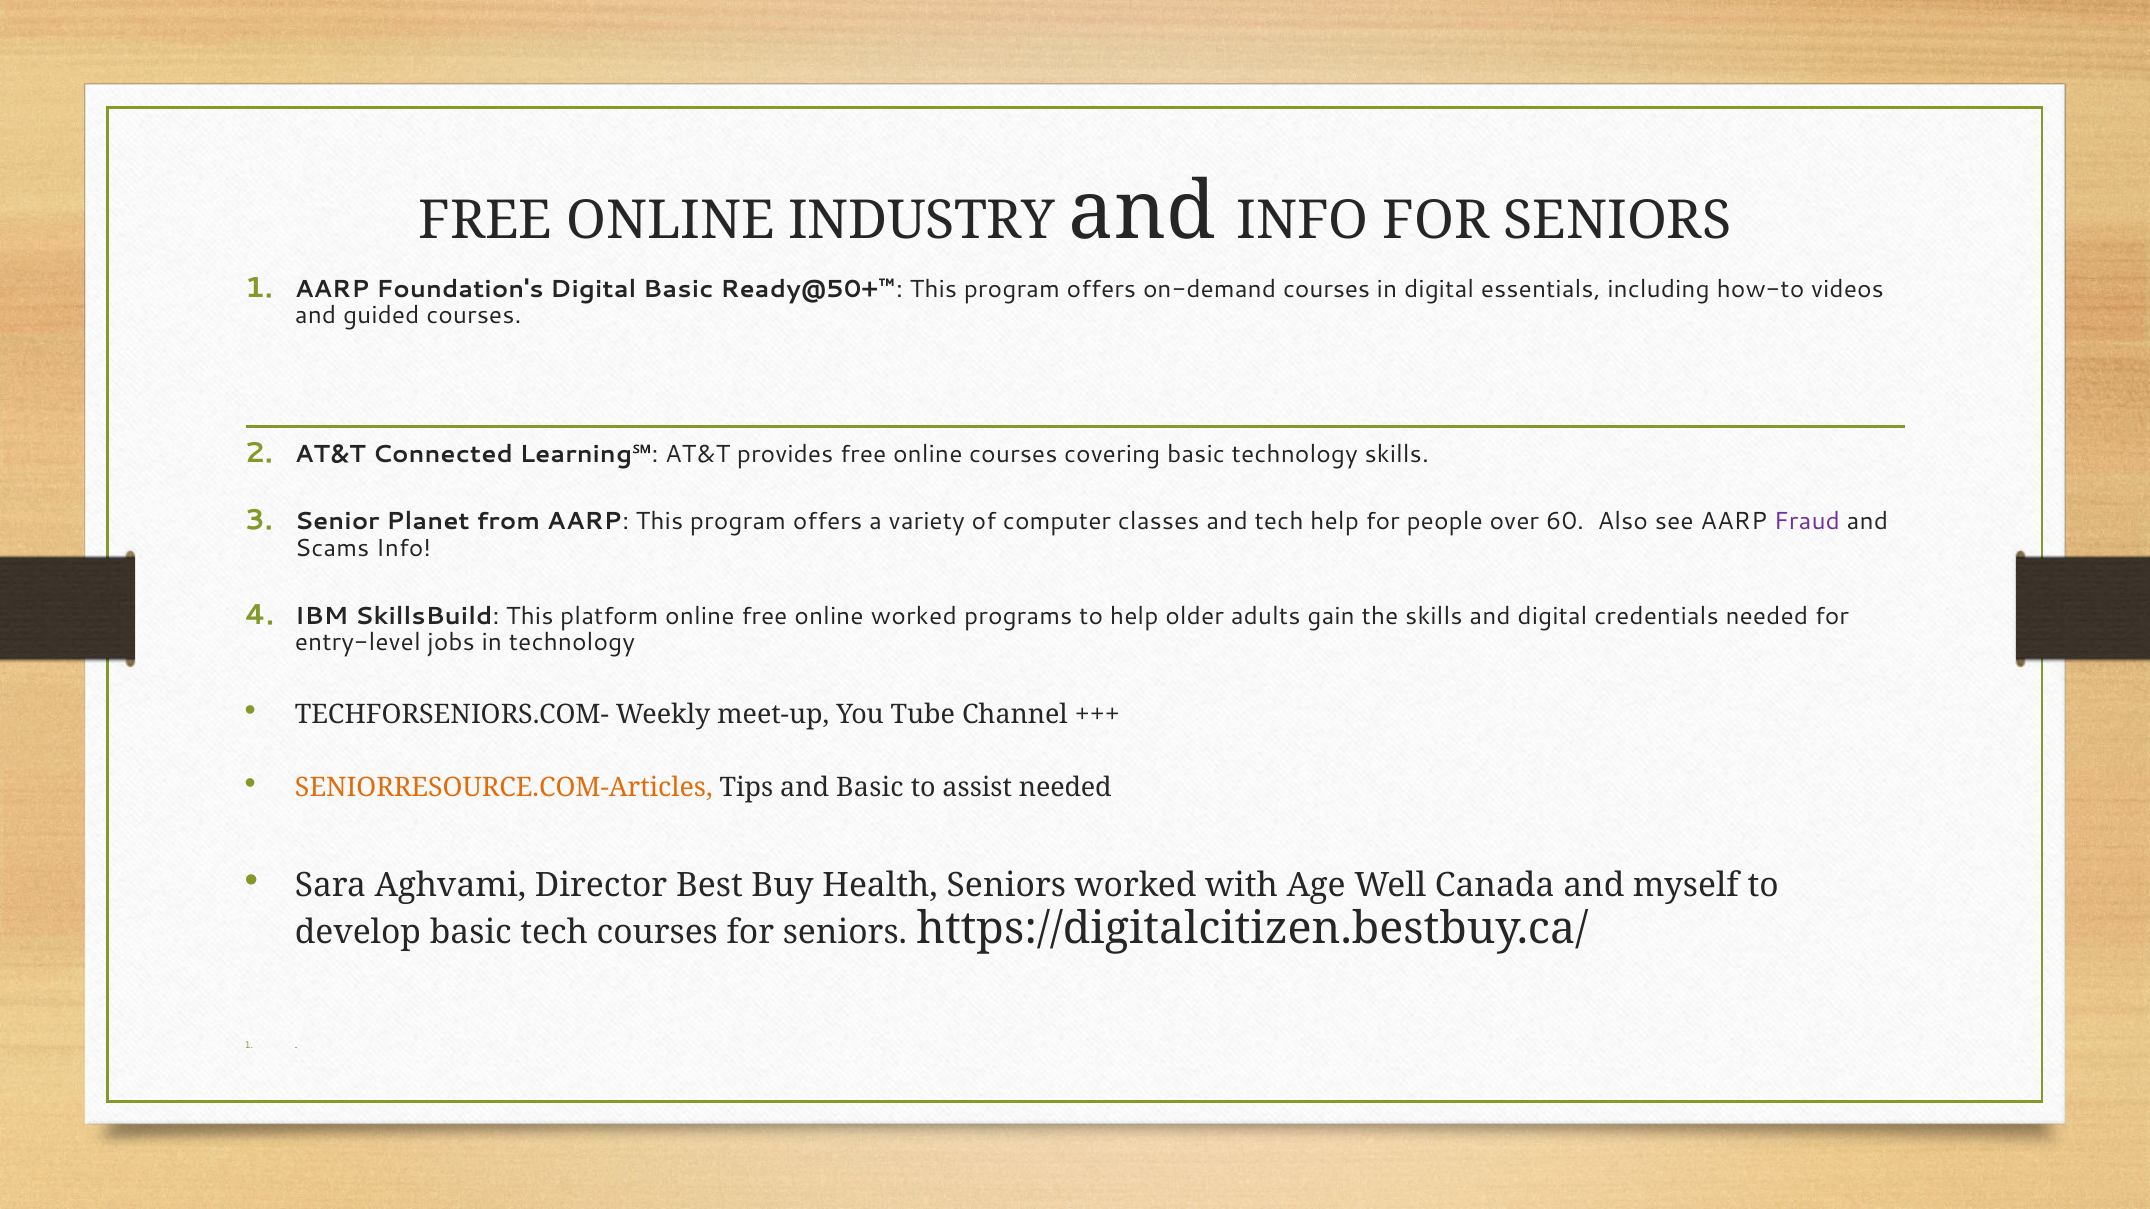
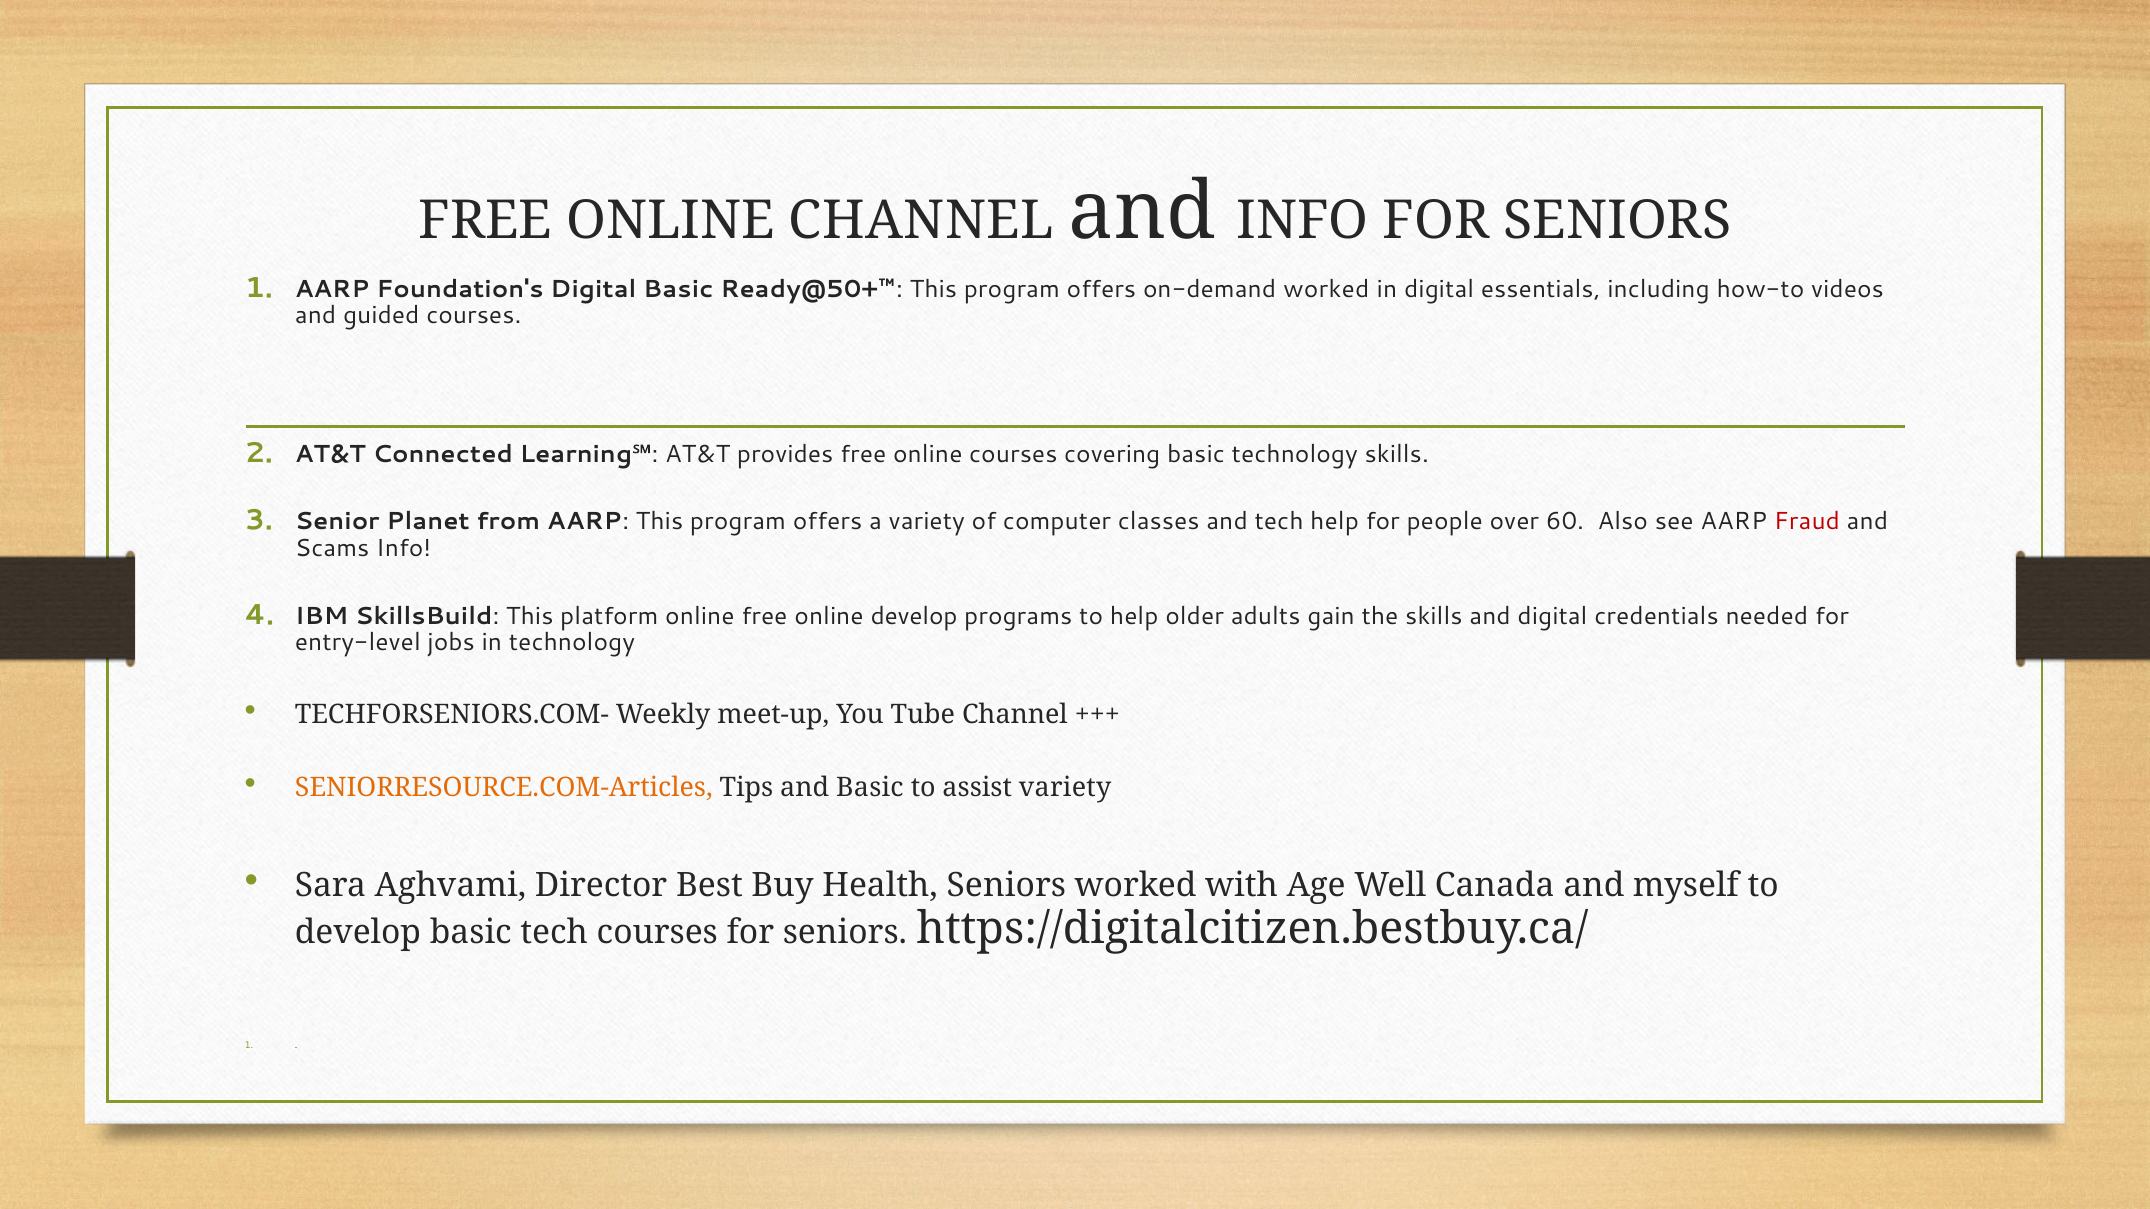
ONLINE INDUSTRY: INDUSTRY -> CHANNEL
on-demand courses: courses -> worked
Fraud colour: purple -> red
online worked: worked -> develop
assist needed: needed -> variety
